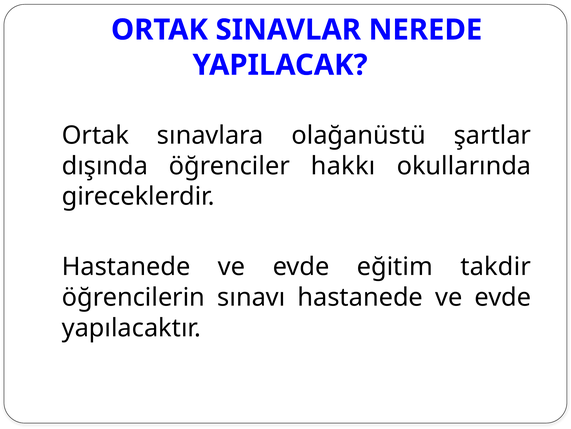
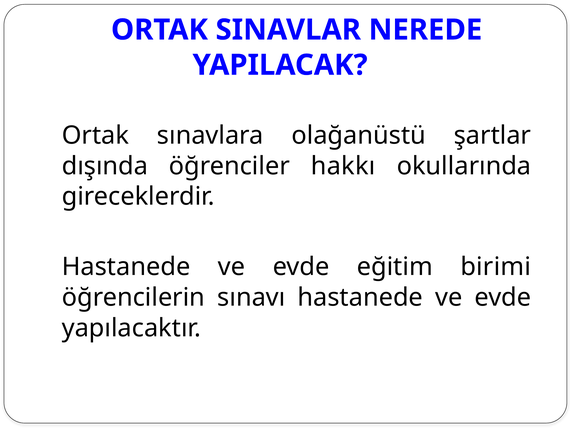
takdir: takdir -> birimi
